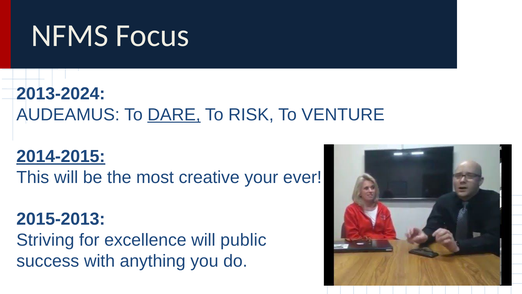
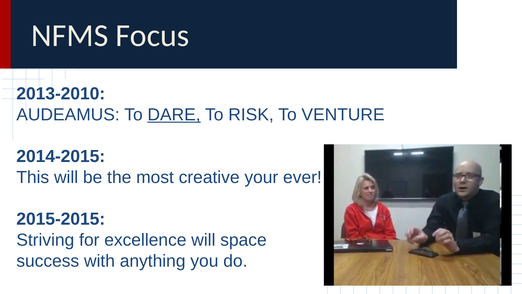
2013-2024: 2013-2024 -> 2013-2010
2014-2015 underline: present -> none
2015-2013: 2015-2013 -> 2015-2015
public: public -> space
